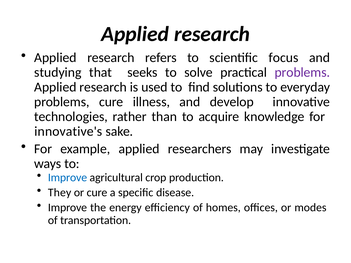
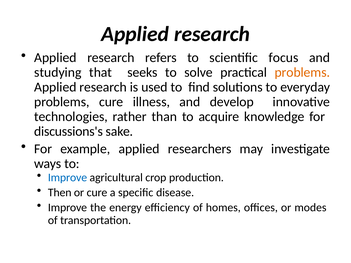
problems at (302, 72) colour: purple -> orange
innovative's: innovative's -> discussions's
They: They -> Then
